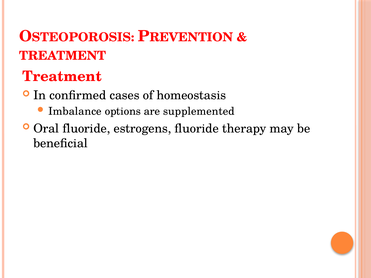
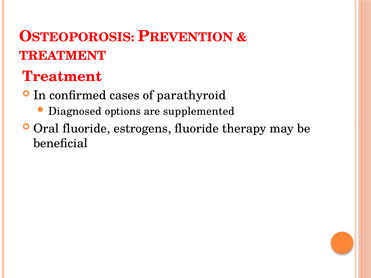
homeostasis: homeostasis -> parathyroid
Imbalance: Imbalance -> Diagnosed
